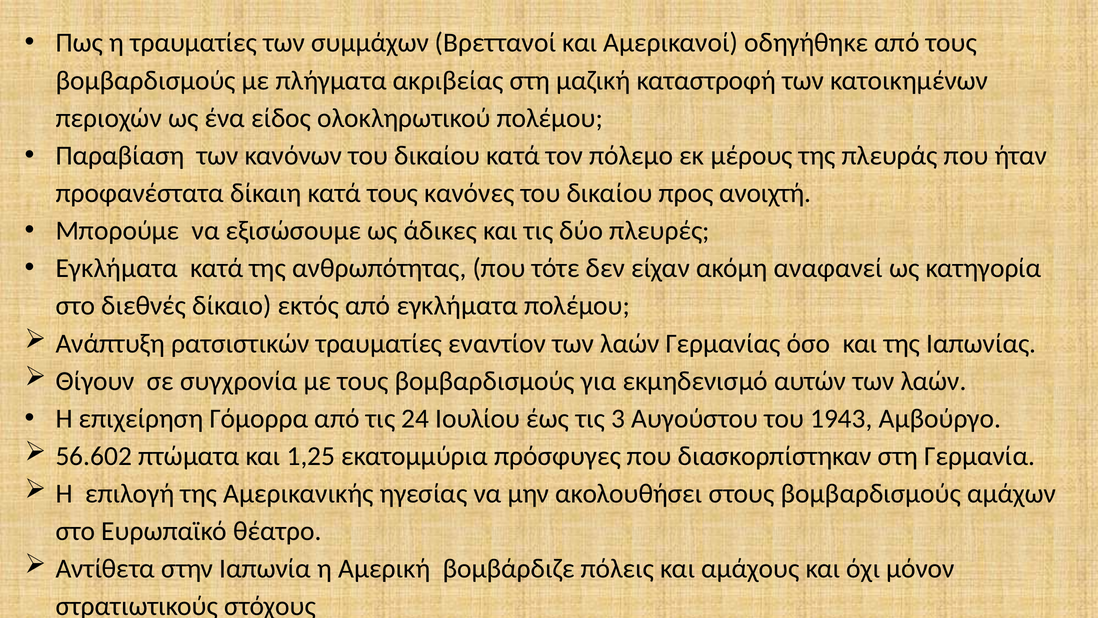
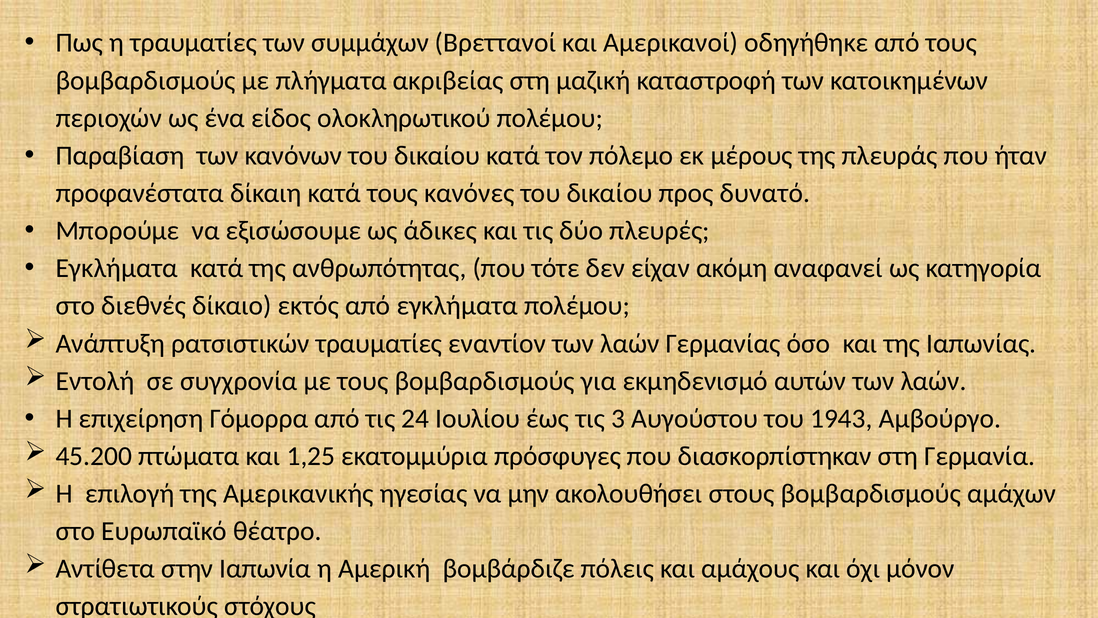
ανοιχτή: ανοιχτή -> δυνατό
Θίγουν: Θίγουν -> Εντολή
56.602: 56.602 -> 45.200
